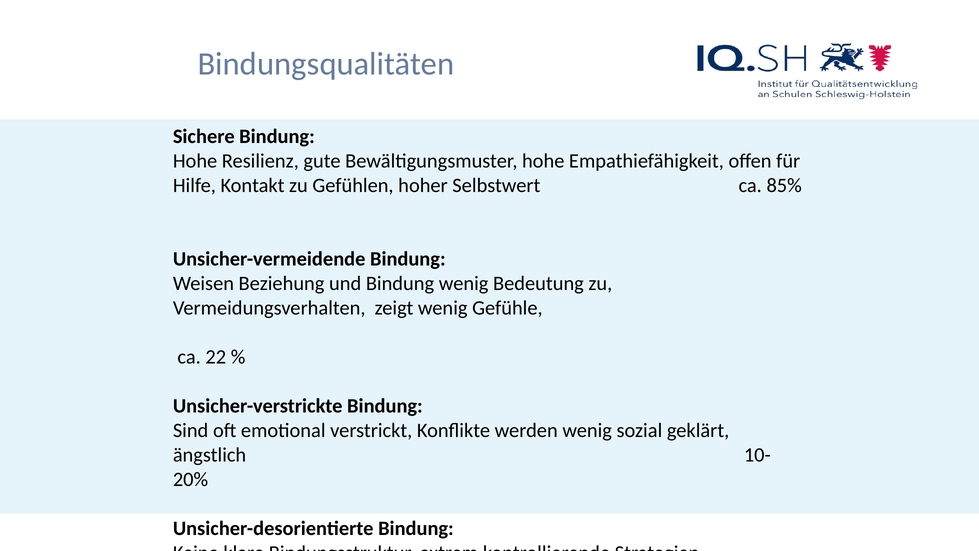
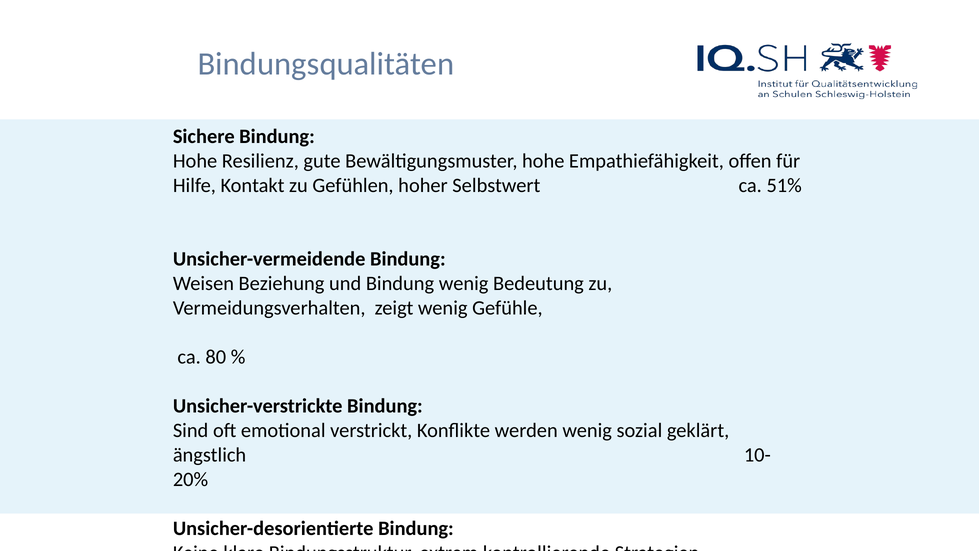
85%: 85% -> 51%
22: 22 -> 80
